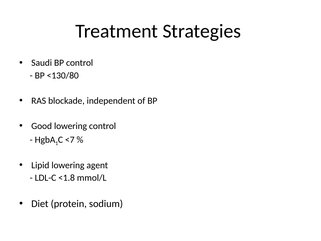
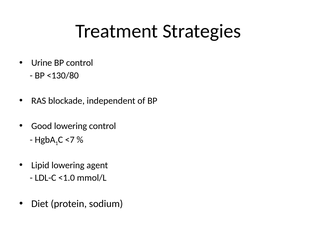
Saudi: Saudi -> Urine
<1.8: <1.8 -> <1.0
